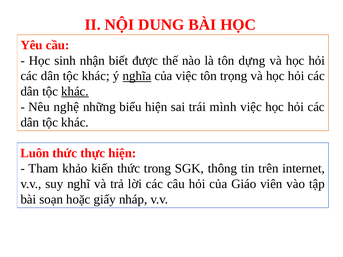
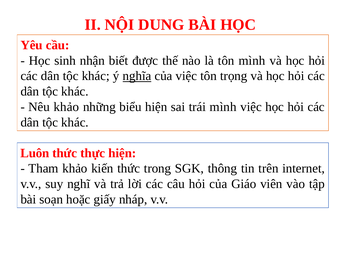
tôn dựng: dựng -> mình
khác at (75, 92) underline: present -> none
Nêu nghệ: nghệ -> khảo
